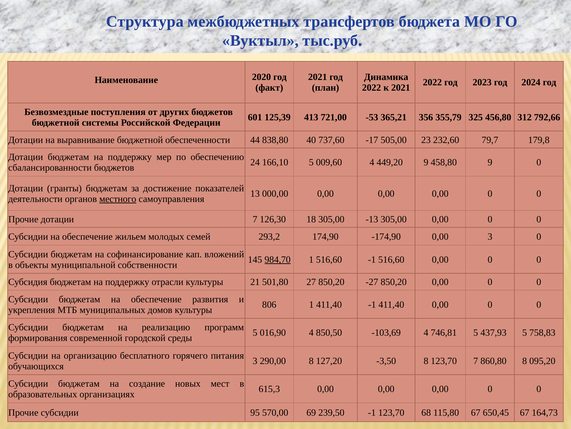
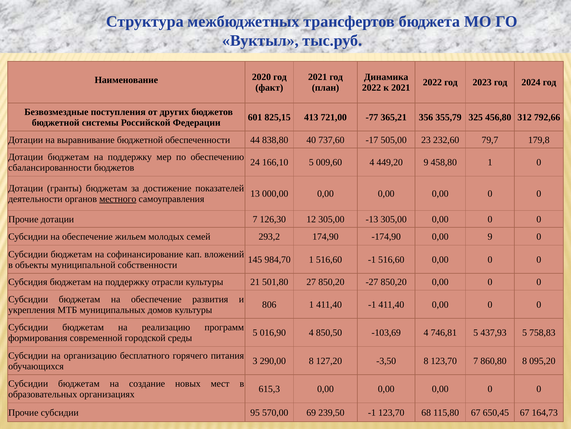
125,39: 125,39 -> 825,15
-53: -53 -> -77
458,80 9: 9 -> 1
18: 18 -> 12
0,00 3: 3 -> 9
984,70 underline: present -> none
